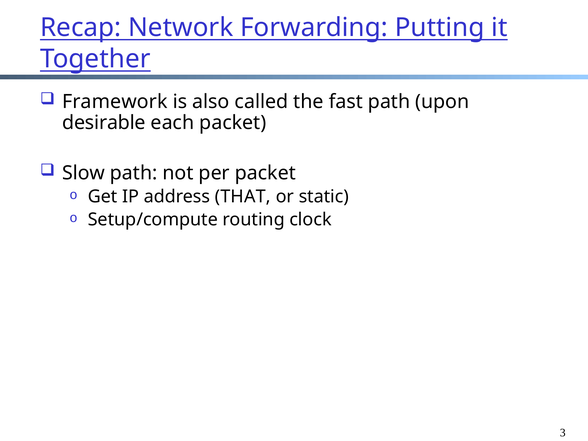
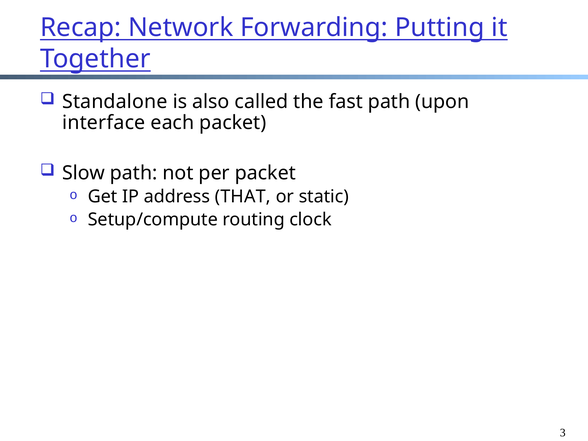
Framework: Framework -> Standalone
desirable: desirable -> interface
